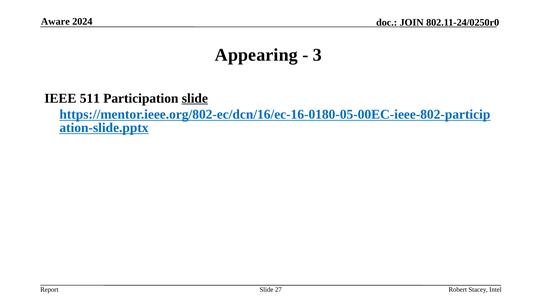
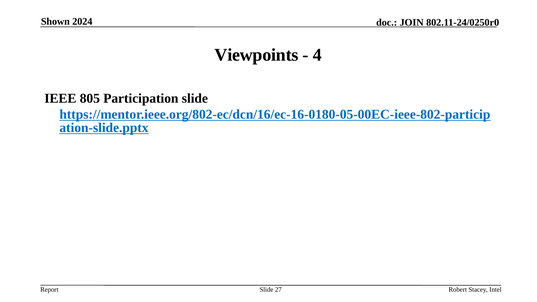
Aware: Aware -> Shown
Appearing: Appearing -> Viewpoints
3: 3 -> 4
511: 511 -> 805
slide at (195, 98) underline: present -> none
